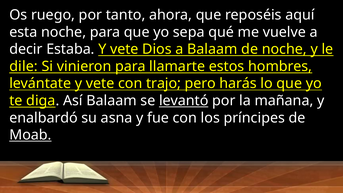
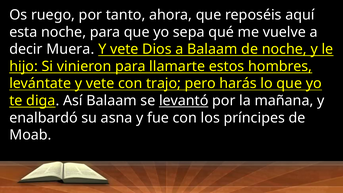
Estaba: Estaba -> Muera
dile: dile -> hijo
Moab underline: present -> none
